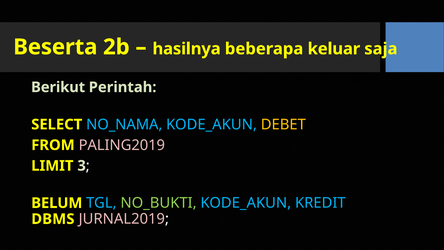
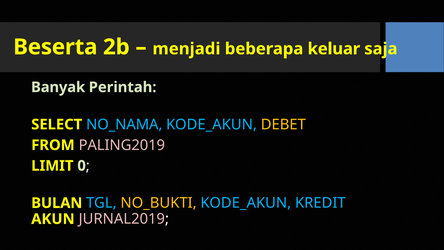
hasilnya: hasilnya -> menjadi
Berikut: Berikut -> Banyak
3: 3 -> 0
BELUM: BELUM -> BULAN
NO_BUKTI colour: light green -> yellow
DBMS: DBMS -> AKUN
